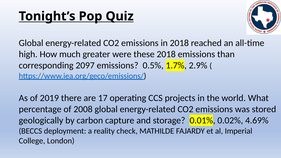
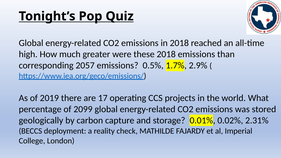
2097: 2097 -> 2057
2008: 2008 -> 2099
4.69%: 4.69% -> 2.31%
